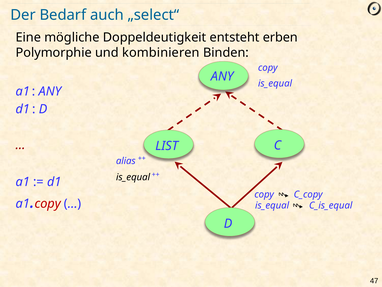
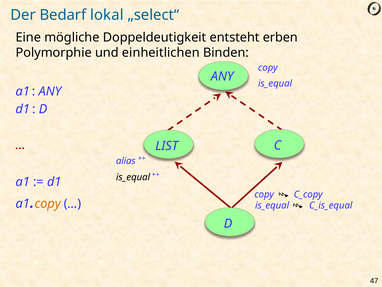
auch: auch -> lokal
kombinieren: kombinieren -> einheitlichen
copy at (48, 203) colour: red -> orange
